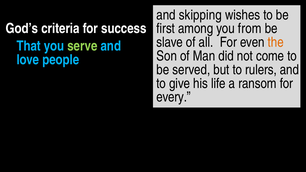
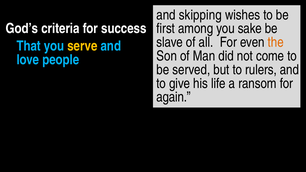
from: from -> sake
serve colour: light green -> yellow
every: every -> again
